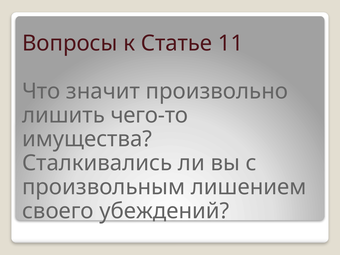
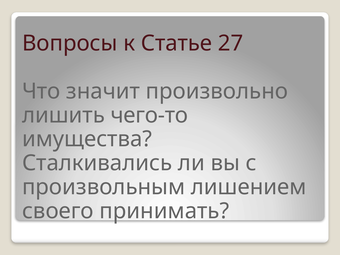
11: 11 -> 27
убеждений: убеждений -> принимать
